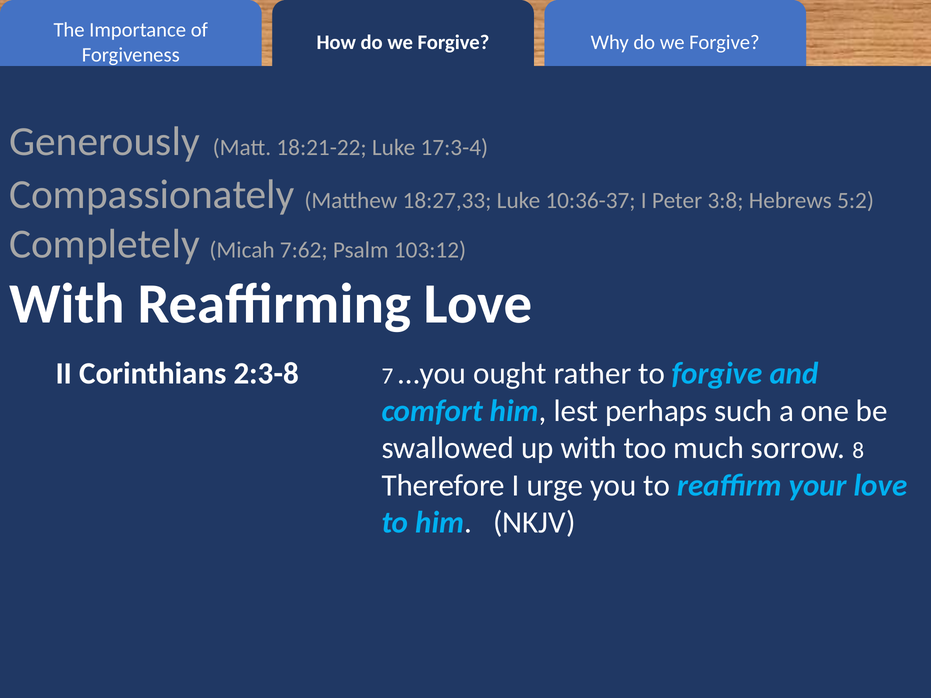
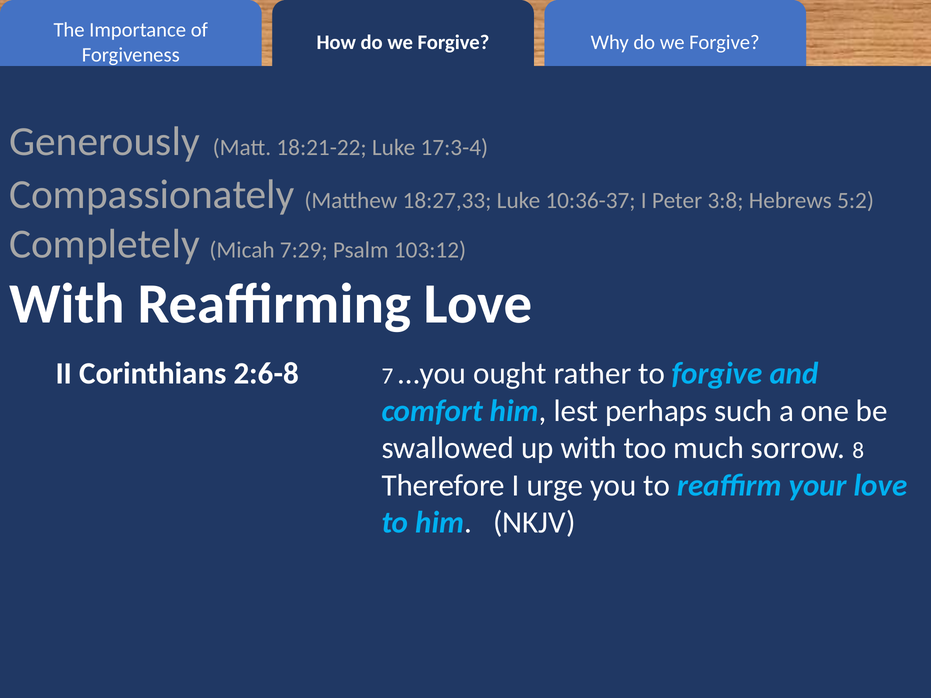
7:62: 7:62 -> 7:29
2:3-8: 2:3-8 -> 2:6-8
